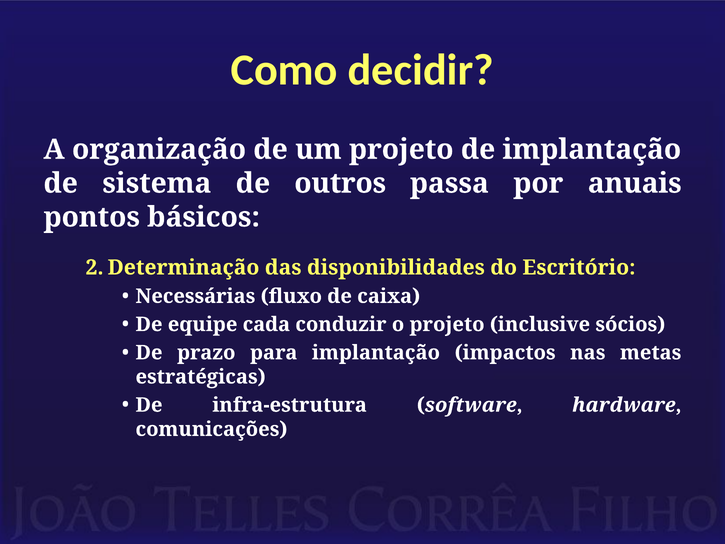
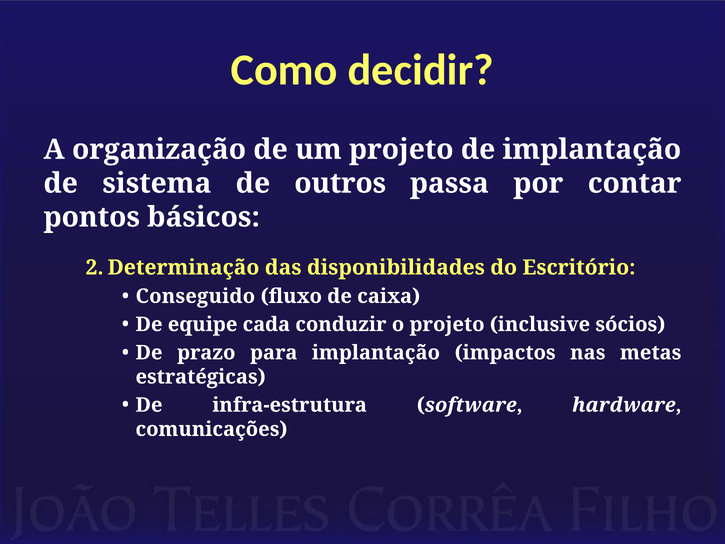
anuais: anuais -> contar
Necessárias: Necessárias -> Conseguido
